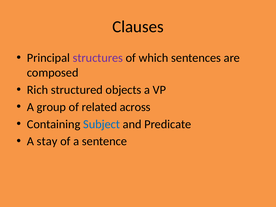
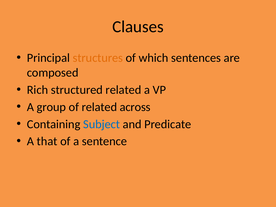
structures colour: purple -> orange
structured objects: objects -> related
stay: stay -> that
